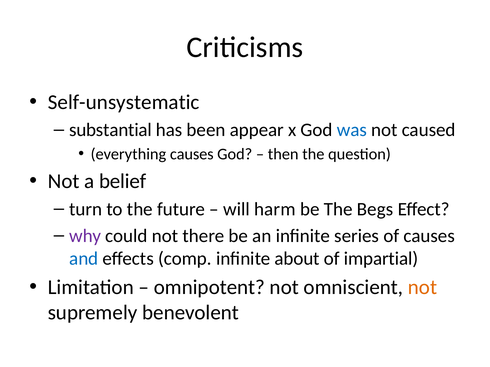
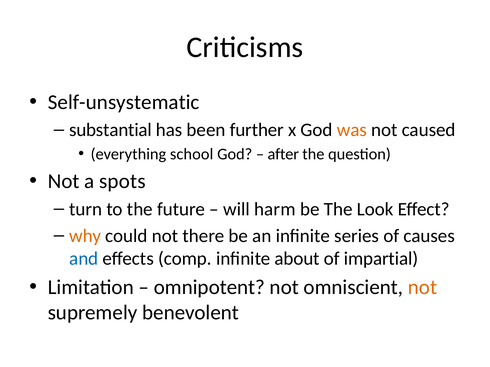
appear: appear -> further
was colour: blue -> orange
everything causes: causes -> school
then: then -> after
belief: belief -> spots
Begs: Begs -> Look
why colour: purple -> orange
